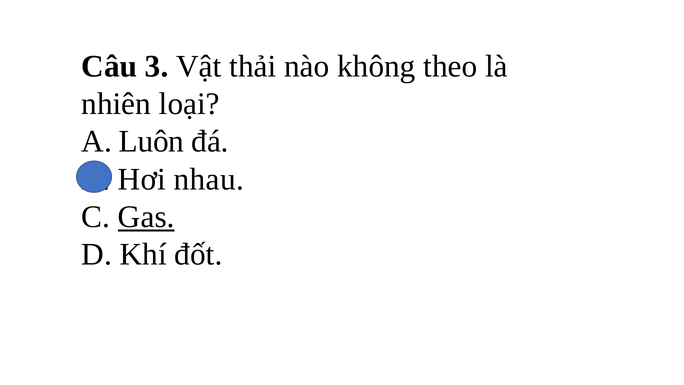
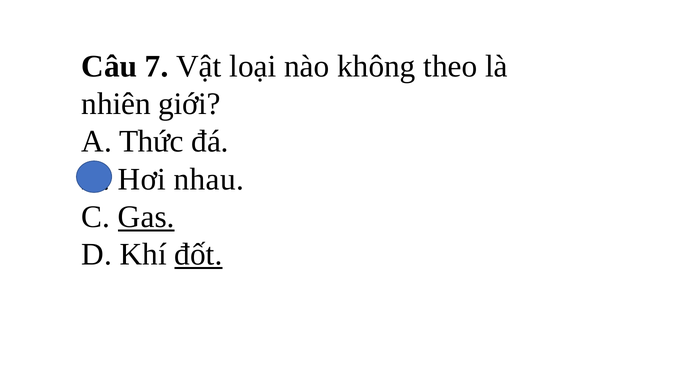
3: 3 -> 7
thải: thải -> loại
loại: loại -> giới
Luôn: Luôn -> Thức
đốt underline: none -> present
